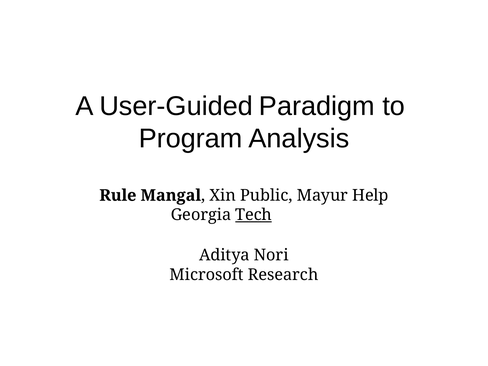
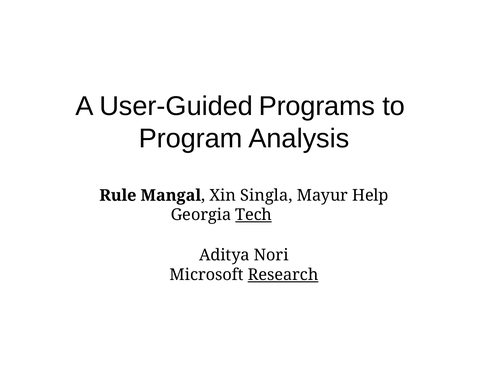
Paradigm: Paradigm -> Programs
Public: Public -> Singla
Research underline: none -> present
